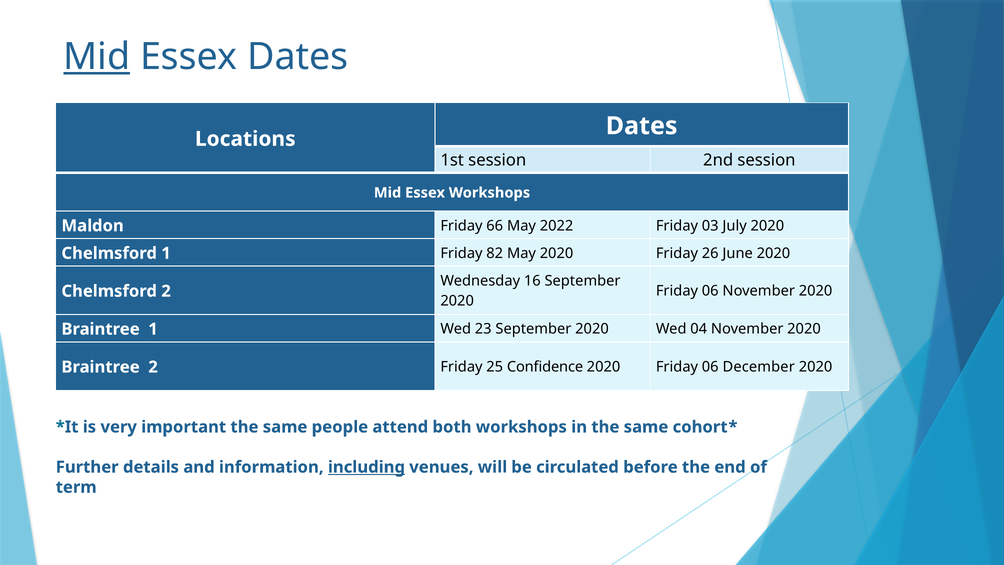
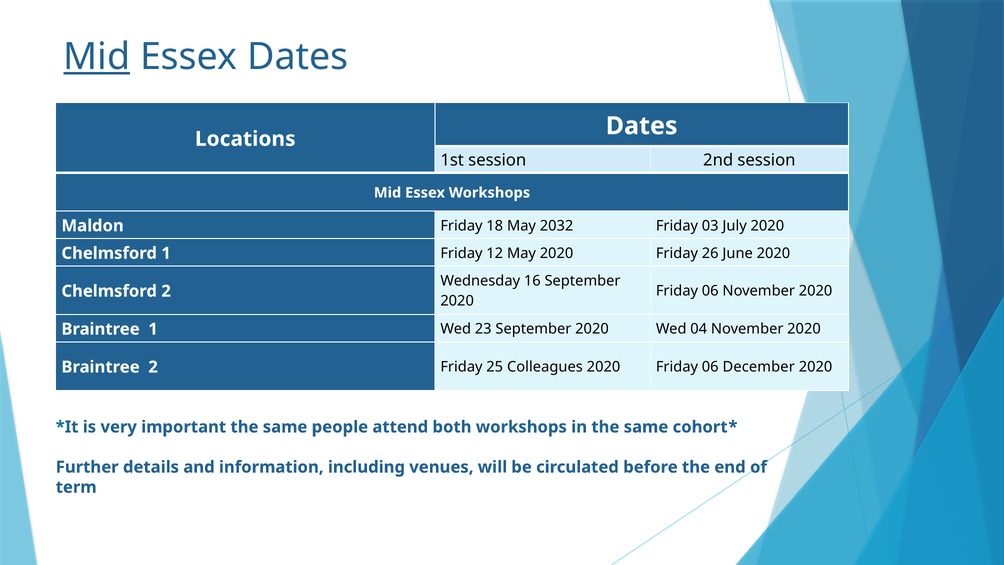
66: 66 -> 18
2022: 2022 -> 2032
82: 82 -> 12
Confidence: Confidence -> Colleagues
including underline: present -> none
